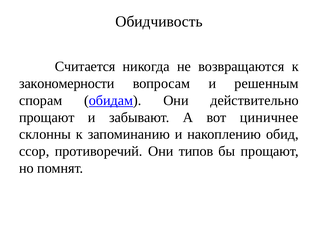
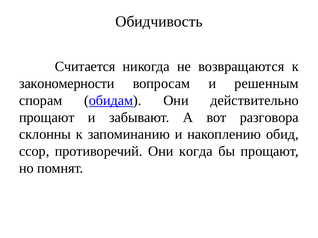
циничнее: циничнее -> разговора
типов: типов -> когда
